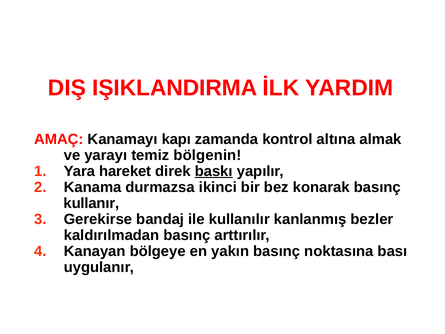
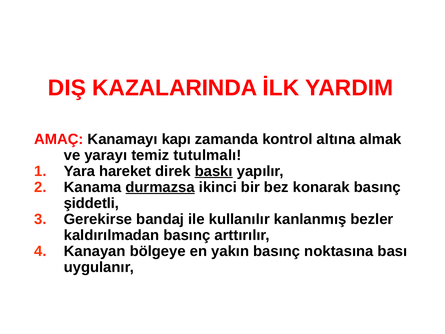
IŞIKLANDIRMA: IŞIKLANDIRMA -> KAZALARINDA
bölgenin: bölgenin -> tutulmalı
durmazsa underline: none -> present
kullanır: kullanır -> şiddetli
